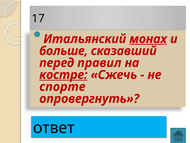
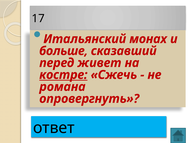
монах underline: present -> none
правил: правил -> живет
спорте: спорте -> романа
